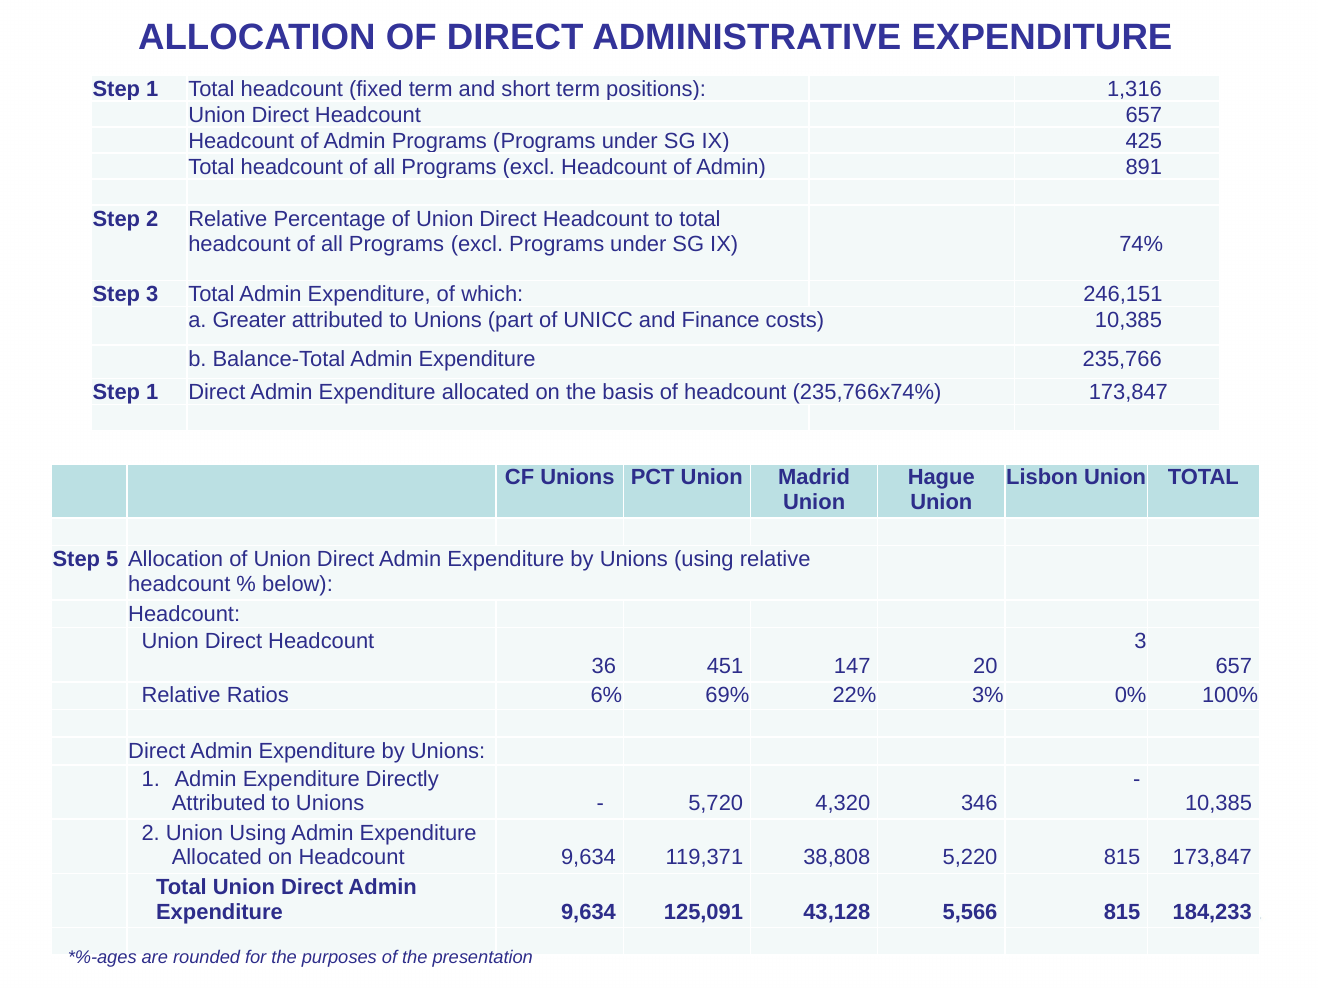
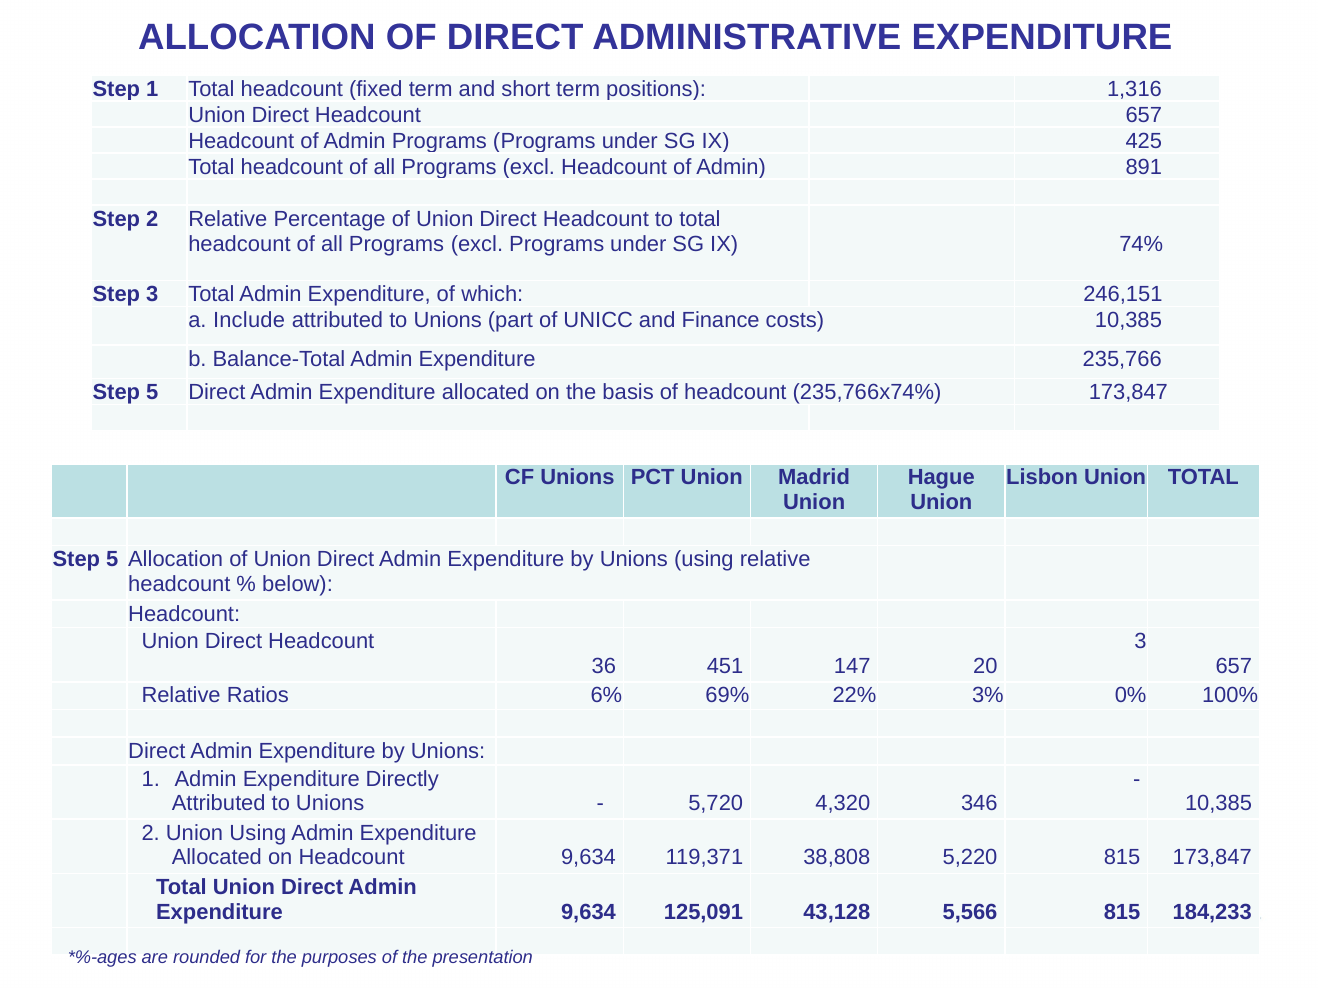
Greater: Greater -> Include
1 at (152, 393): 1 -> 5
